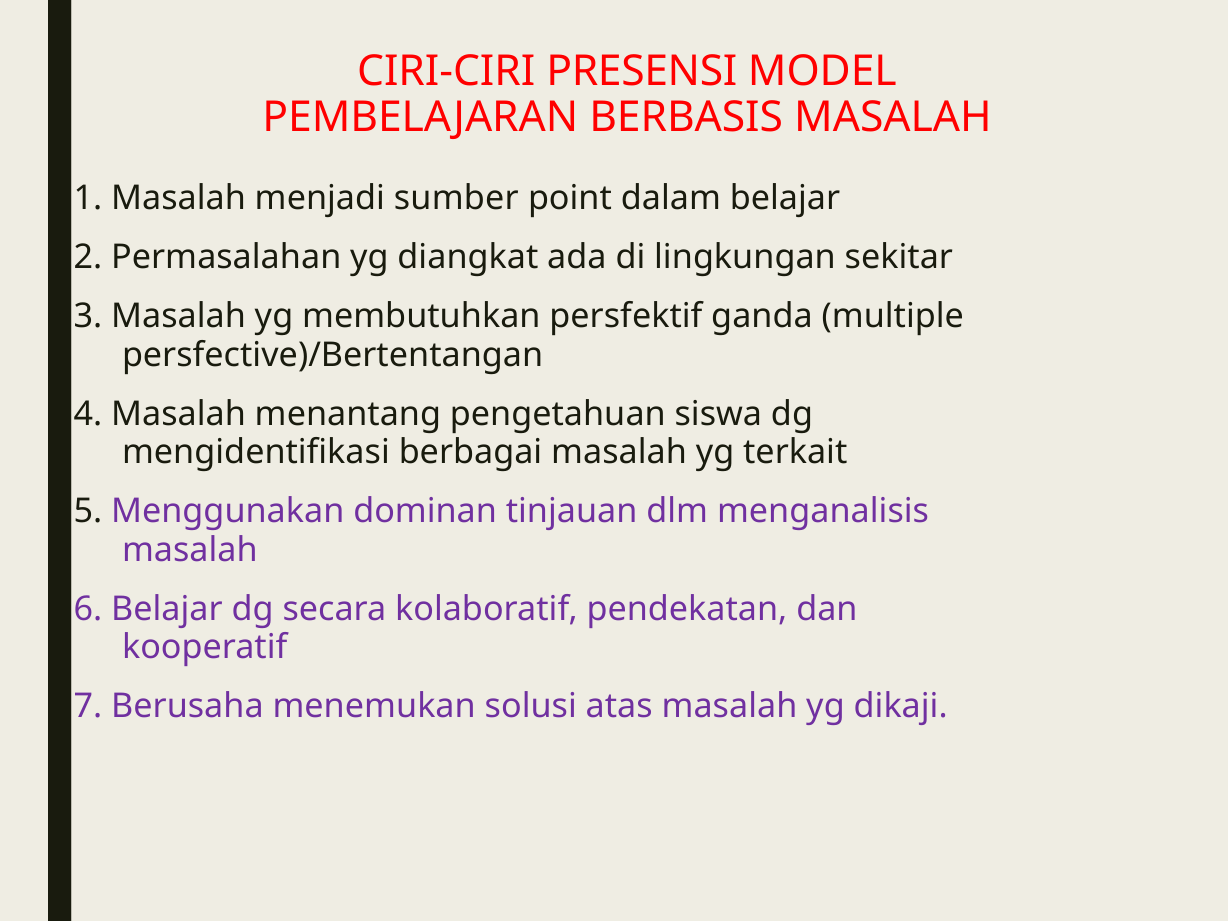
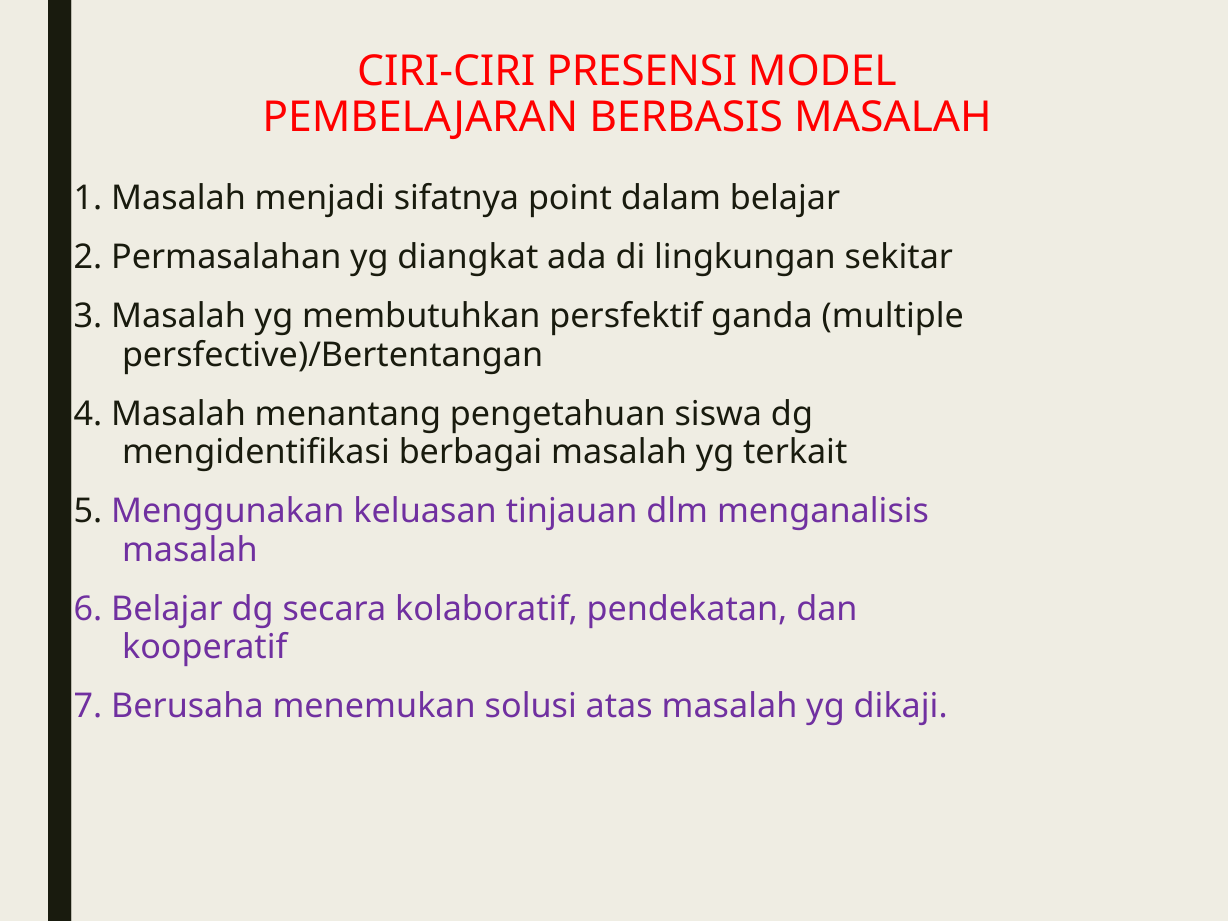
sumber: sumber -> sifatnya
dominan: dominan -> keluasan
